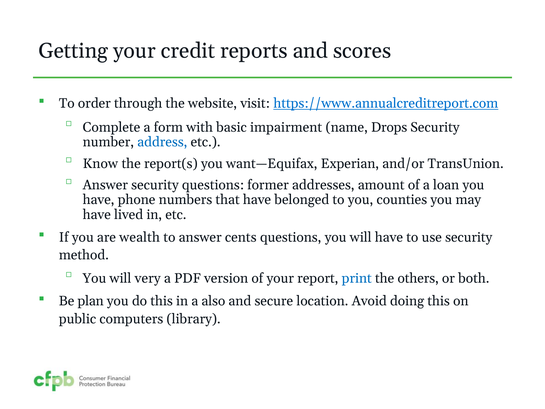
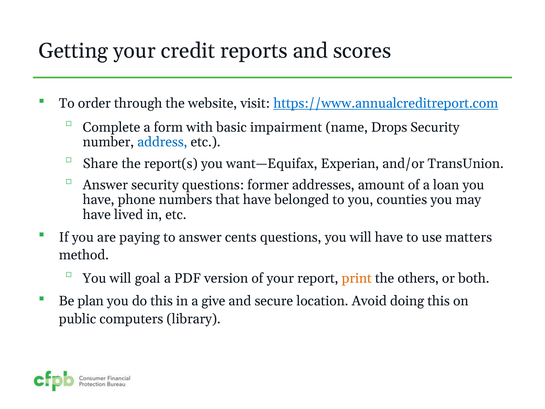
Know: Know -> Share
wealth: wealth -> paying
use security: security -> matters
very: very -> goal
print colour: blue -> orange
also: also -> give
